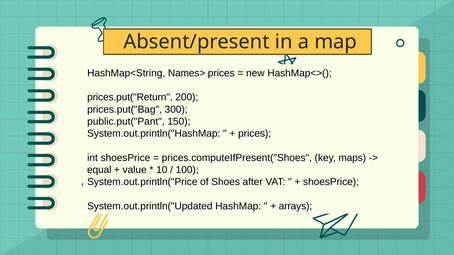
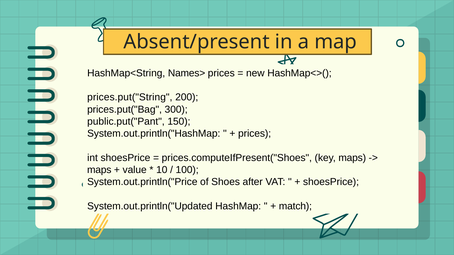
prices.put("Return: prices.put("Return -> prices.put("String
equal at (99, 170): equal -> maps
arrays: arrays -> match
